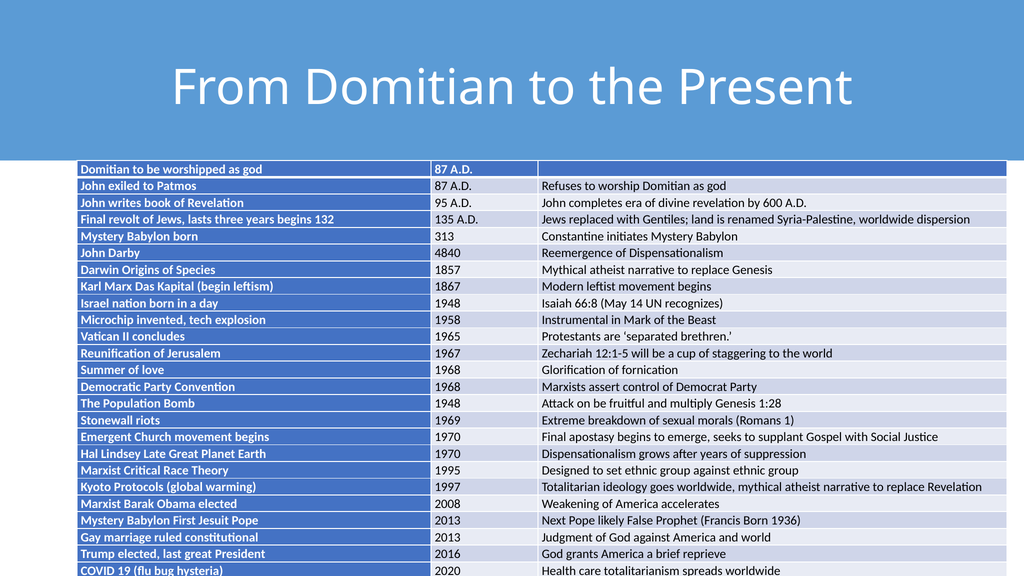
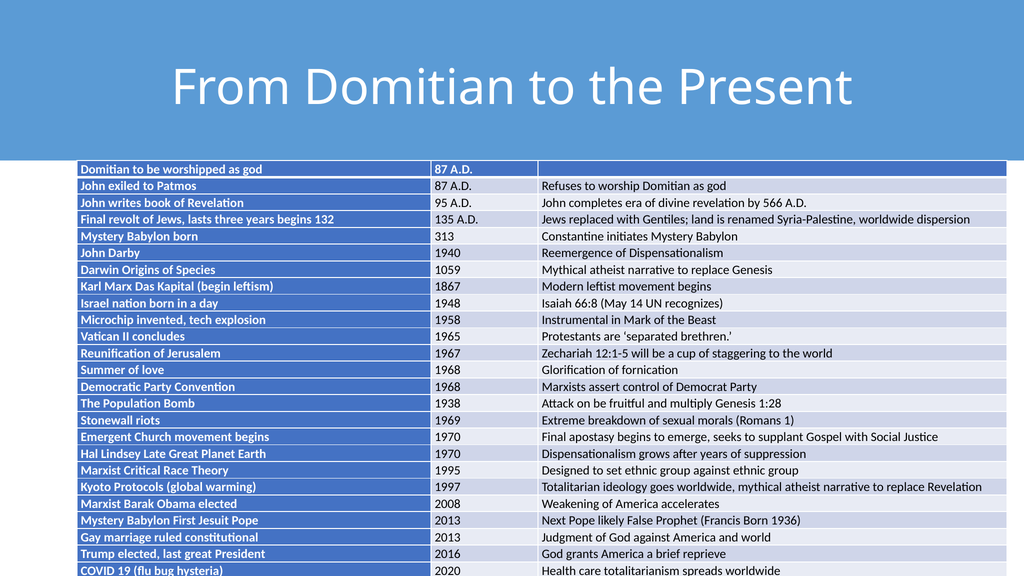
600: 600 -> 566
4840: 4840 -> 1940
1857: 1857 -> 1059
Bomb 1948: 1948 -> 1938
